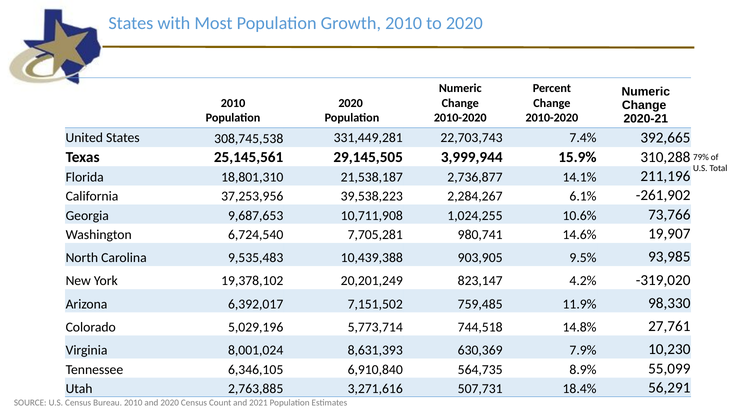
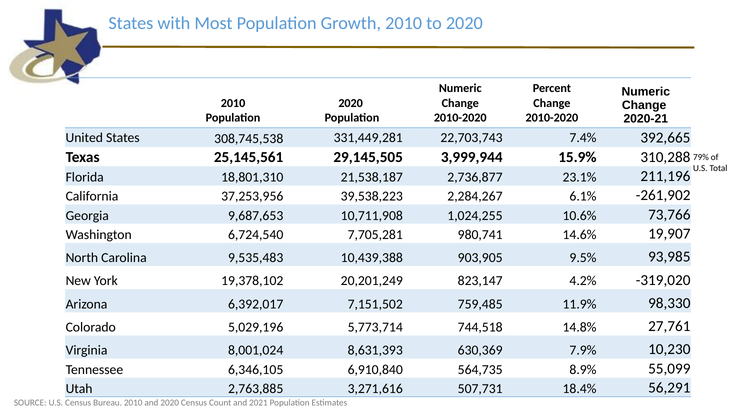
14.1%: 14.1% -> 23.1%
